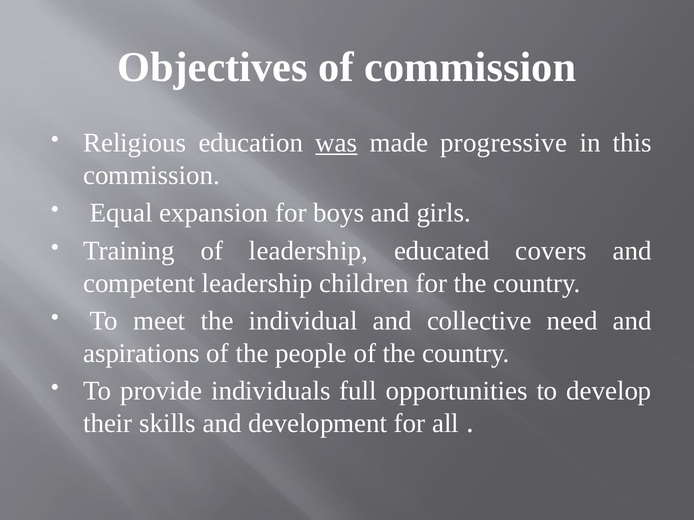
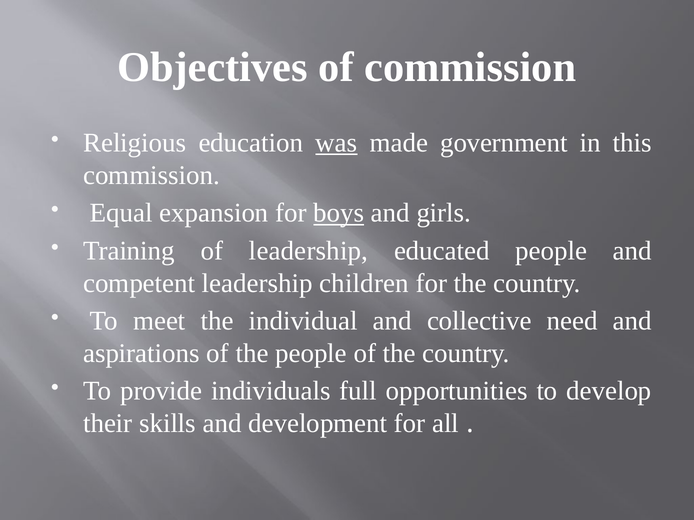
progressive: progressive -> government
boys underline: none -> present
educated covers: covers -> people
